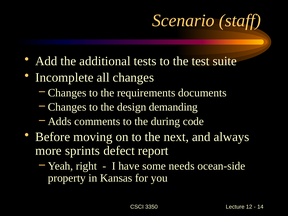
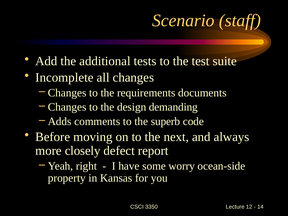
during: during -> superb
sprints: sprints -> closely
needs: needs -> worry
